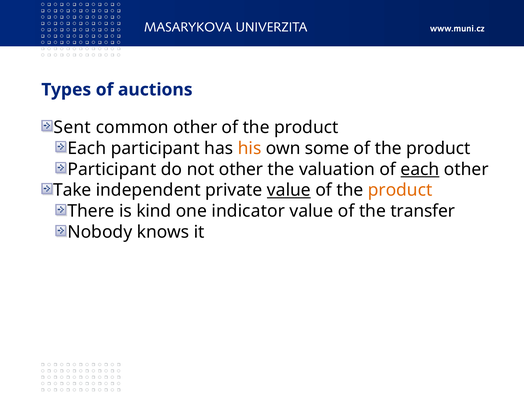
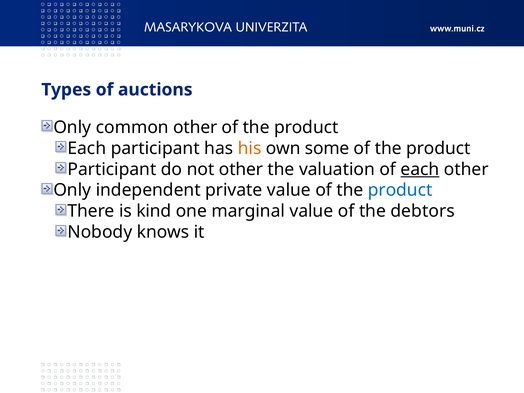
Sent at (72, 127): Sent -> Only
Take at (72, 190): Take -> Only
value at (289, 190) underline: present -> none
product at (400, 190) colour: orange -> blue
indicator: indicator -> marginal
transfer: transfer -> debtors
